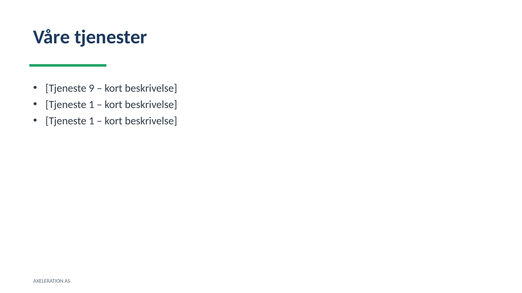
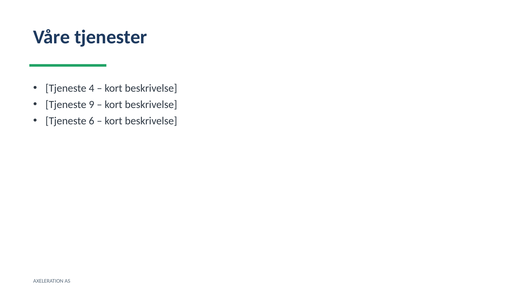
9: 9 -> 4
1 at (92, 105): 1 -> 9
1 at (92, 121): 1 -> 6
